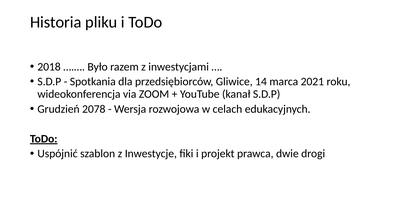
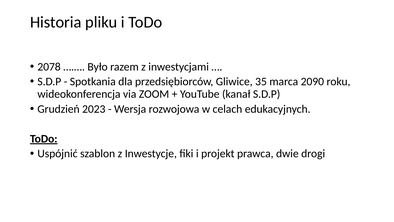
2018: 2018 -> 2078
14: 14 -> 35
2021: 2021 -> 2090
2078: 2078 -> 2023
